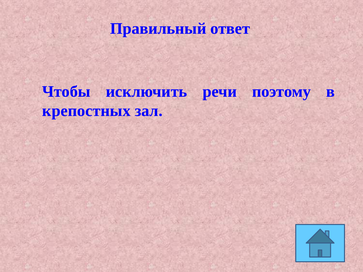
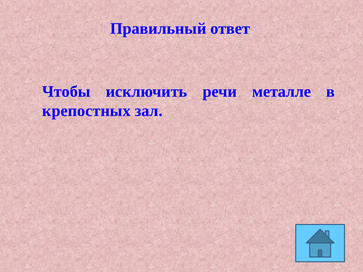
поэтому: поэтому -> металле
